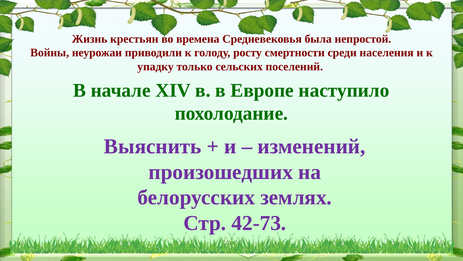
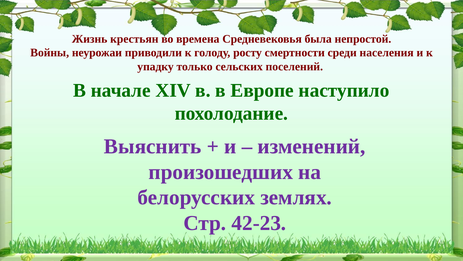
42-73: 42-73 -> 42-23
